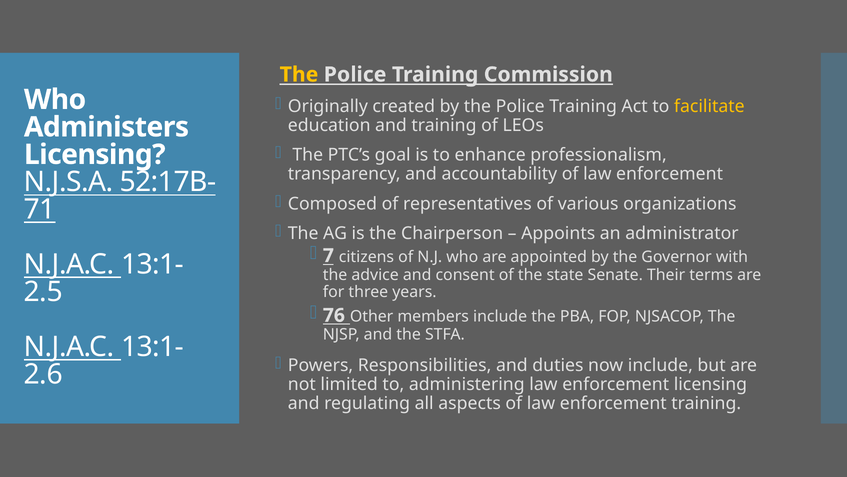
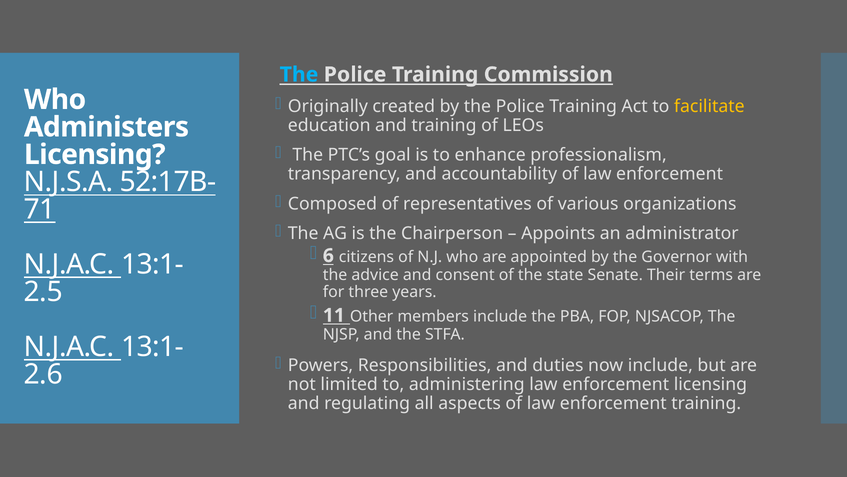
The at (299, 74) colour: yellow -> light blue
7: 7 -> 6
76: 76 -> 11
